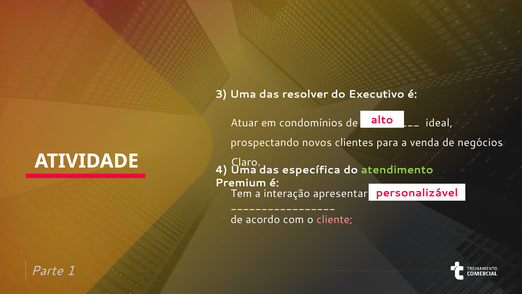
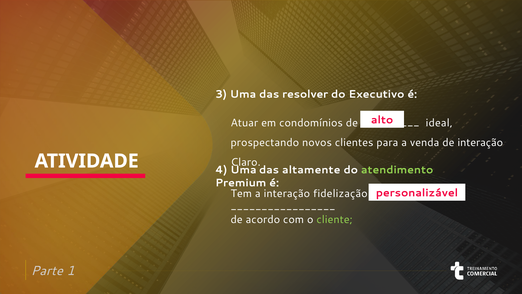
de negócios: negócios -> interação
específica: específica -> altamente
apresentar: apresentar -> fidelização
cliente colour: pink -> light green
